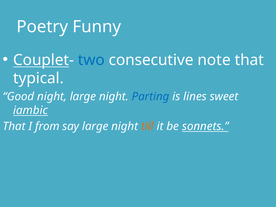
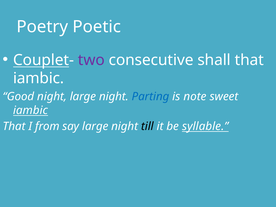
Funny: Funny -> Poetic
two colour: blue -> purple
note: note -> shall
typical at (38, 78): typical -> iambic
lines: lines -> note
till colour: orange -> black
sonnets: sonnets -> syllable
